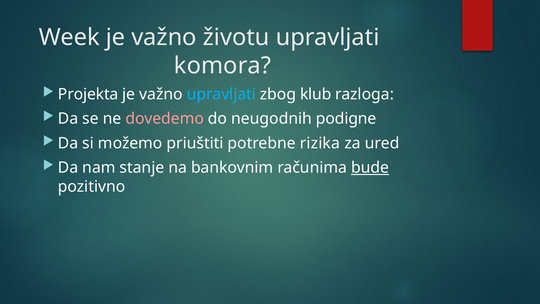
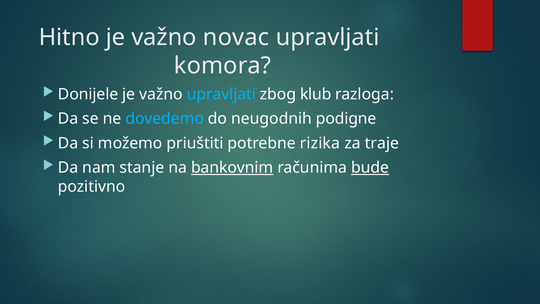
Week: Week -> Hitno
životu: životu -> novac
Projekta: Projekta -> Donijele
dovedemo colour: pink -> light blue
ured: ured -> traje
bankovnim underline: none -> present
